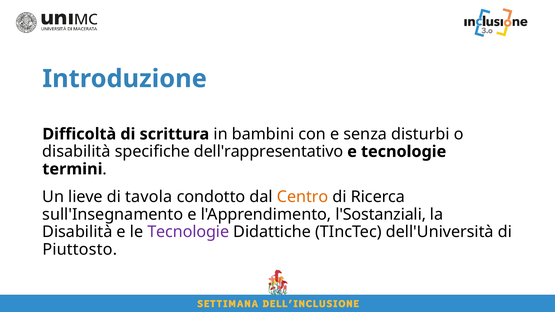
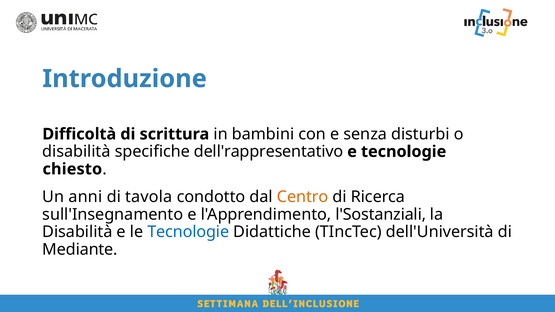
termini: termini -> chiesto
lieve: lieve -> anni
Tecnologie at (188, 232) colour: purple -> blue
Piuttosto: Piuttosto -> Mediante
